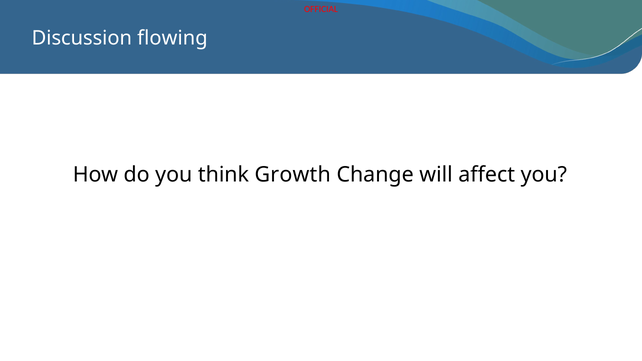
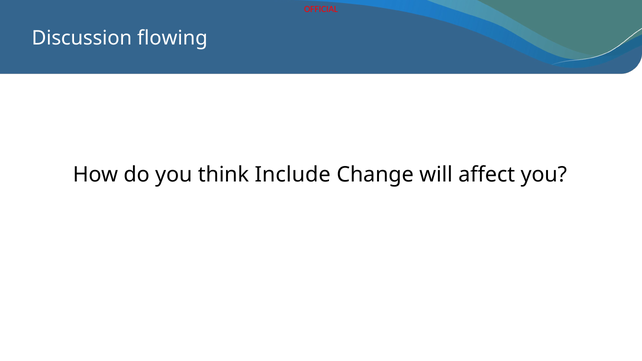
Growth: Growth -> Include
